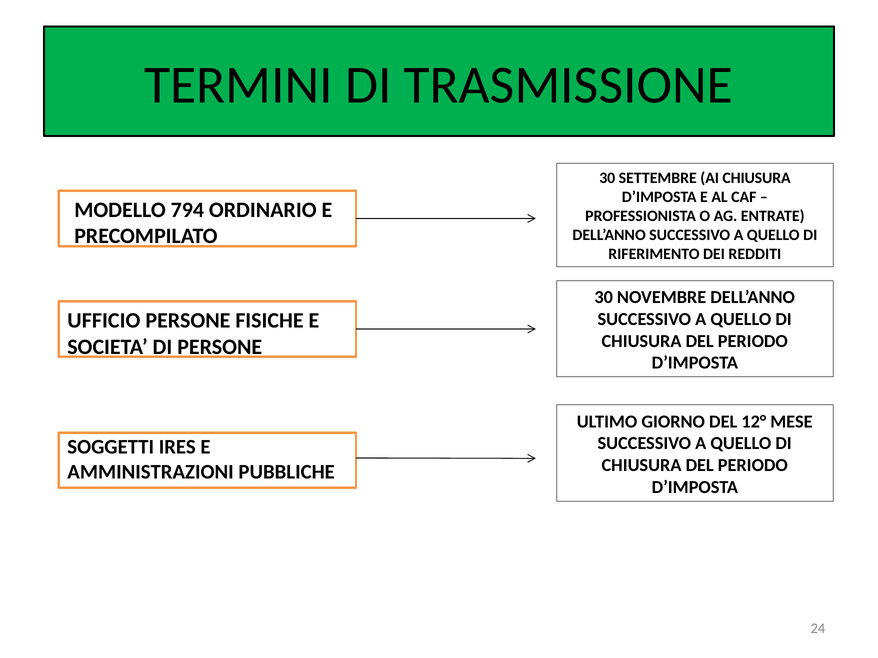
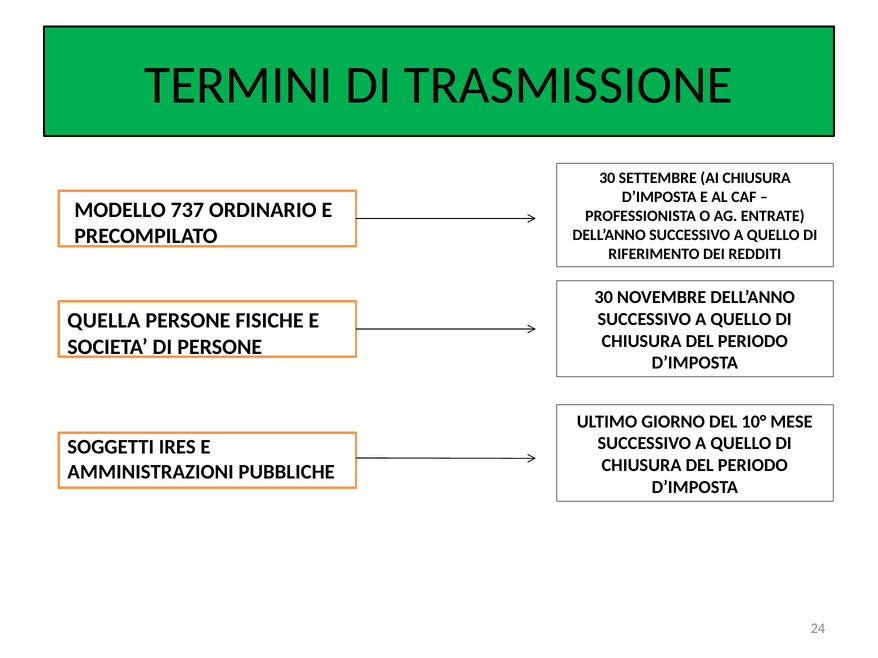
794: 794 -> 737
UFFICIO: UFFICIO -> QUELLA
12°: 12° -> 10°
